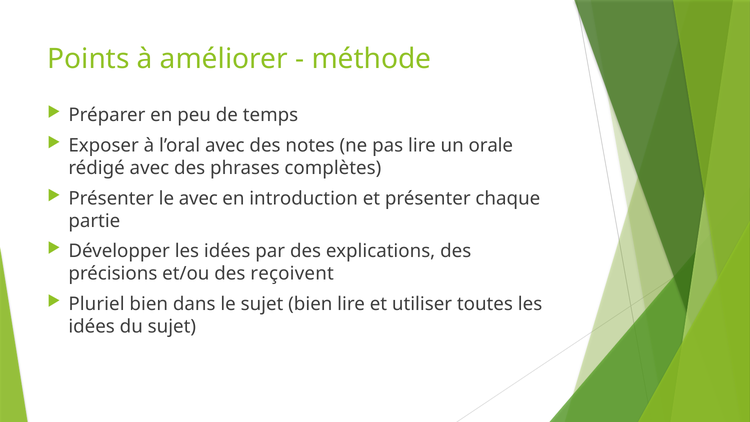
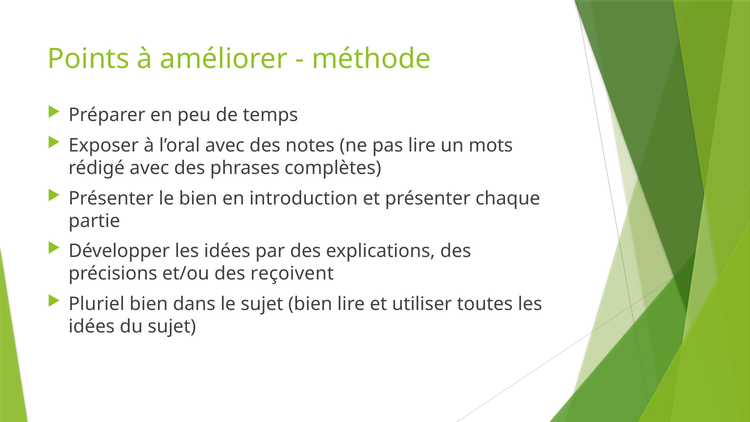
orale: orale -> mots
le avec: avec -> bien
